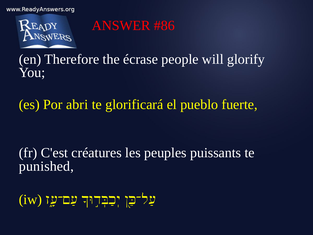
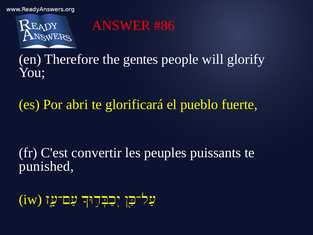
écrase: écrase -> gentes
créatures: créatures -> convertir
